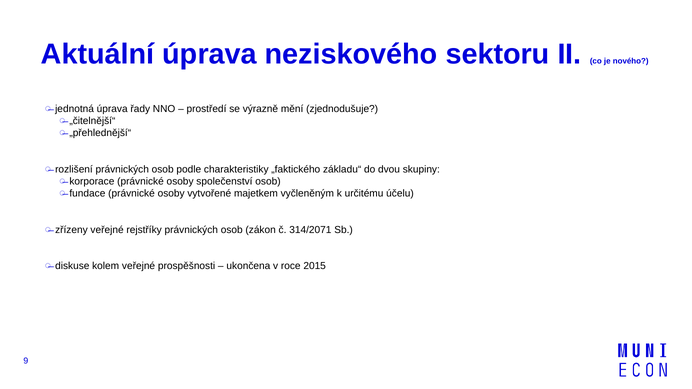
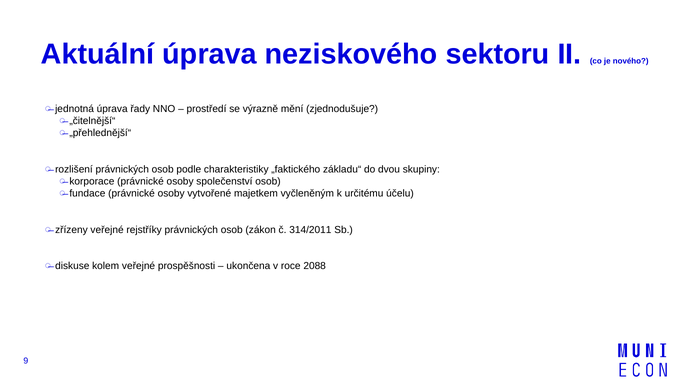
314/2071: 314/2071 -> 314/2011
2015: 2015 -> 2088
